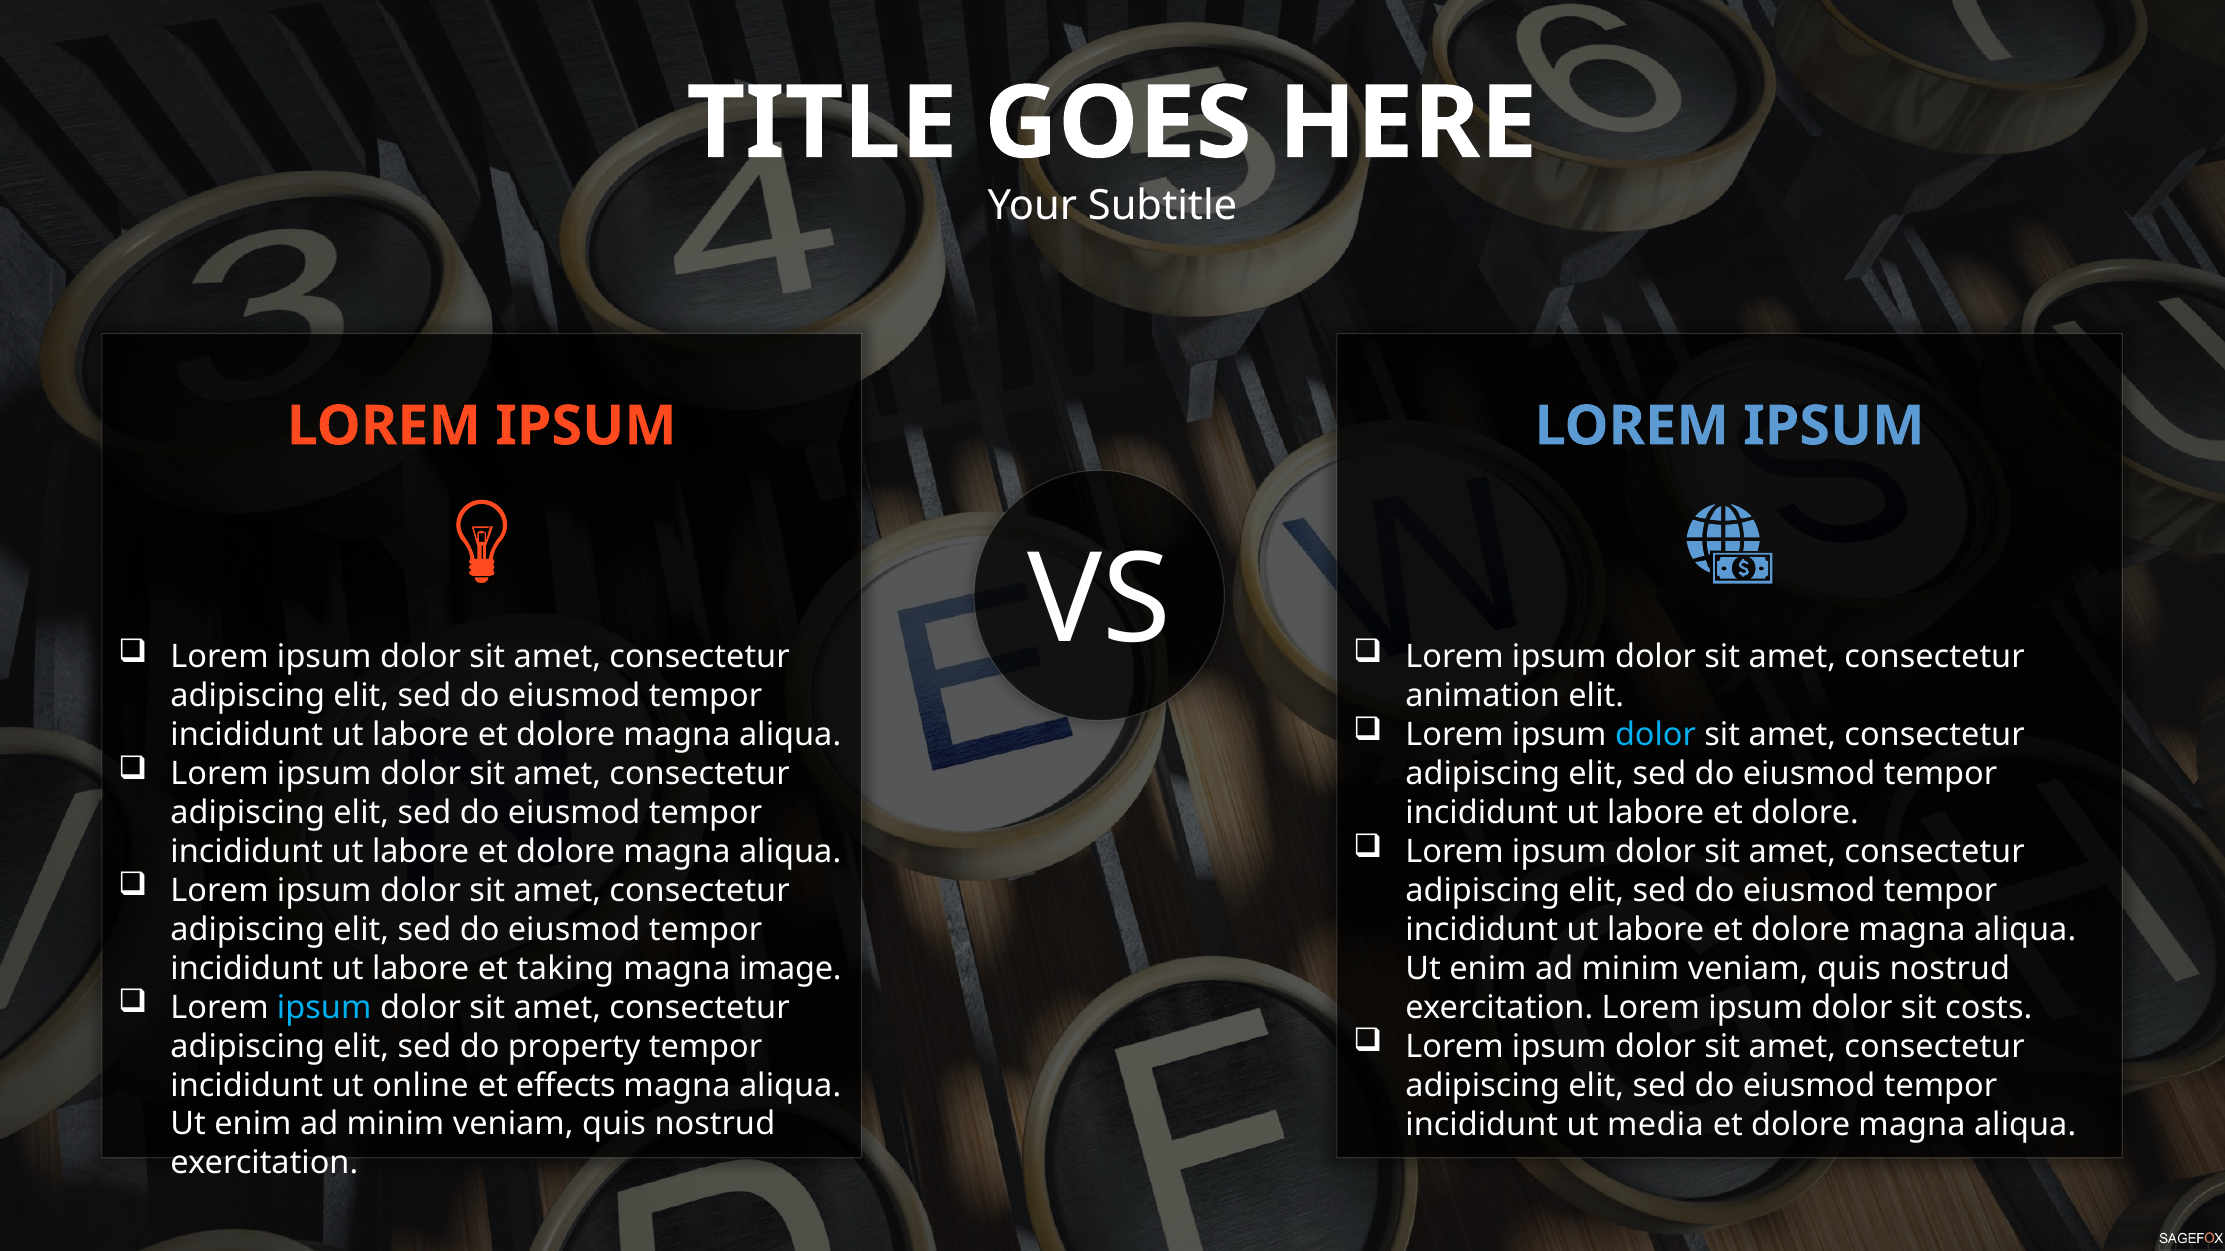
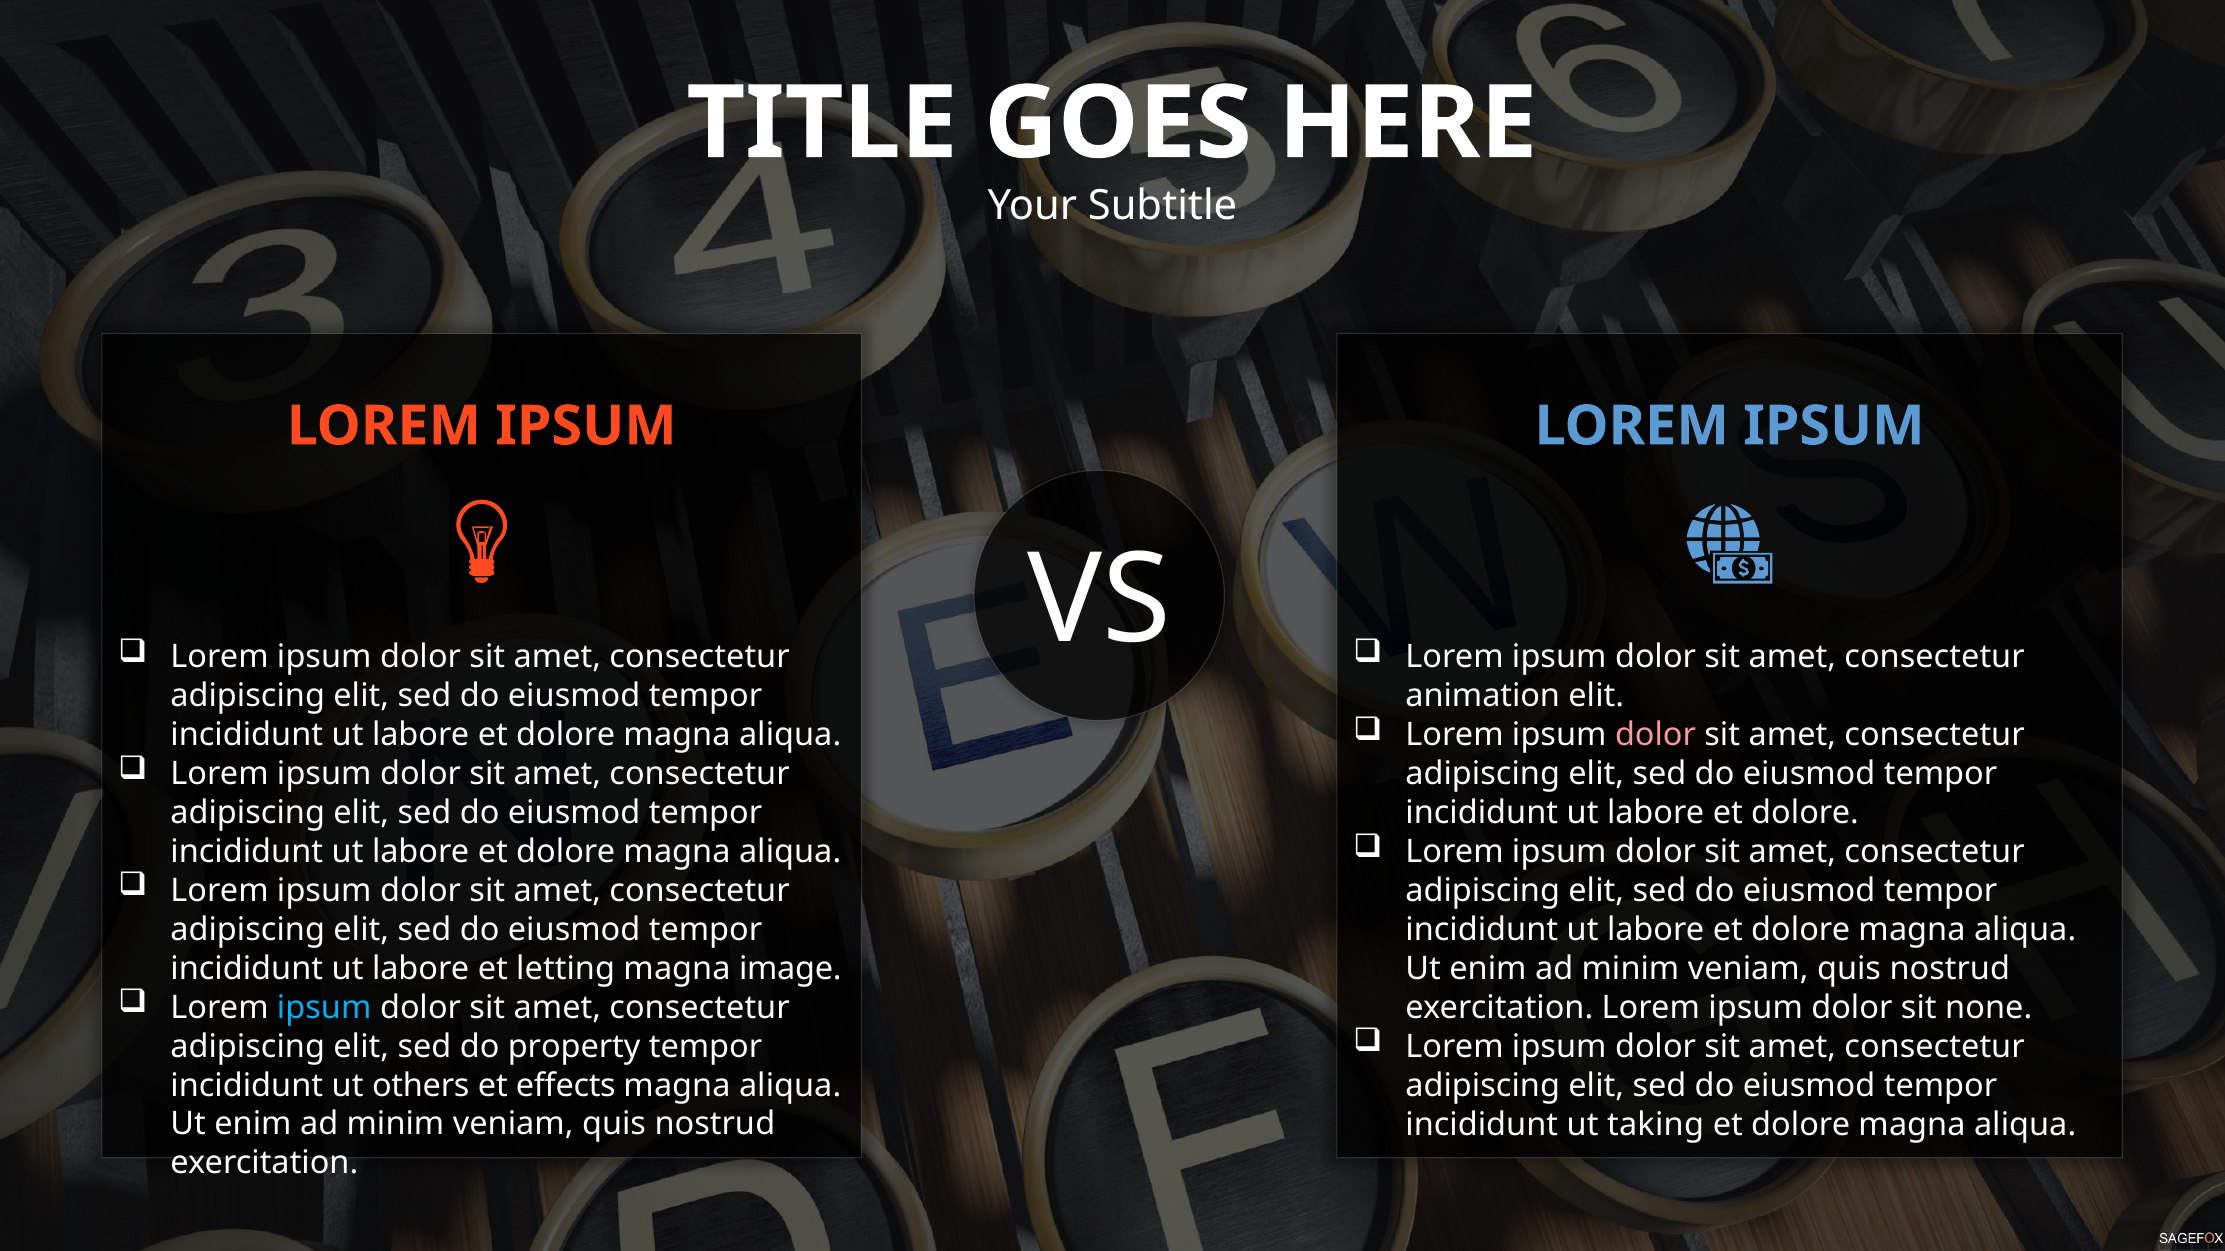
dolor at (1655, 735) colour: light blue -> pink
taking: taking -> letting
costs: costs -> none
online: online -> others
media: media -> taking
